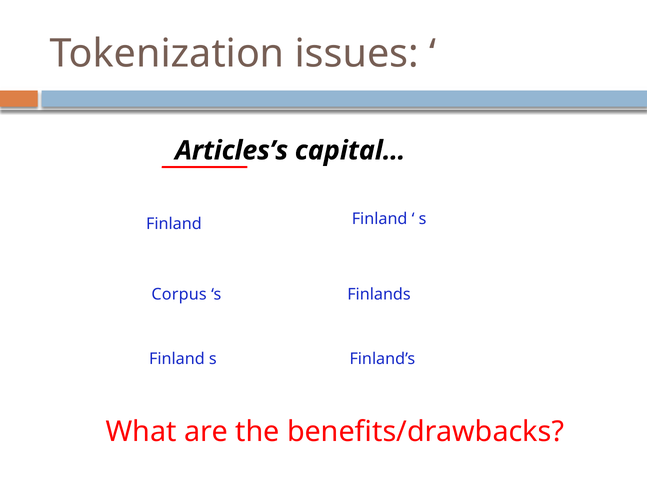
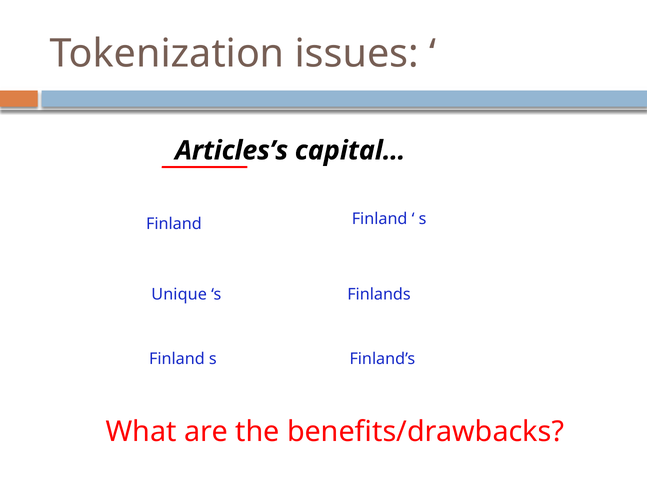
Corpus: Corpus -> Unique
